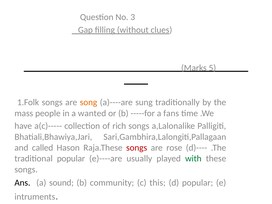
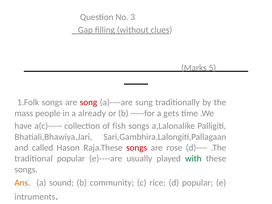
song colour: orange -> red
wanted: wanted -> already
fans: fans -> gets
rich: rich -> fish
Ans colour: black -> orange
this: this -> rice
